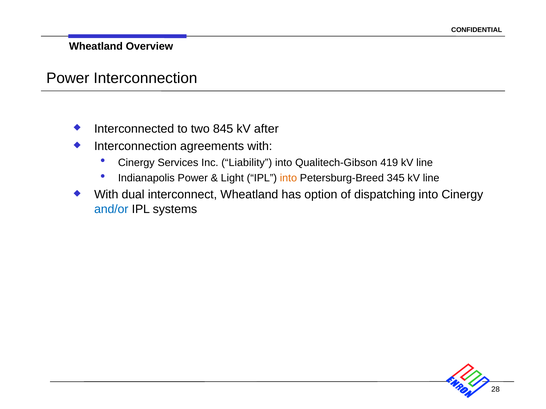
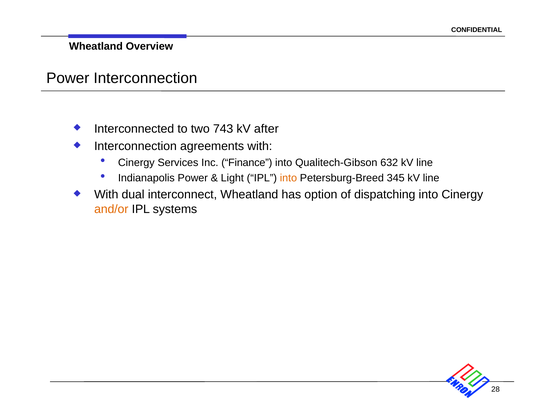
845: 845 -> 743
Liability: Liability -> Finance
419: 419 -> 632
and/or colour: blue -> orange
